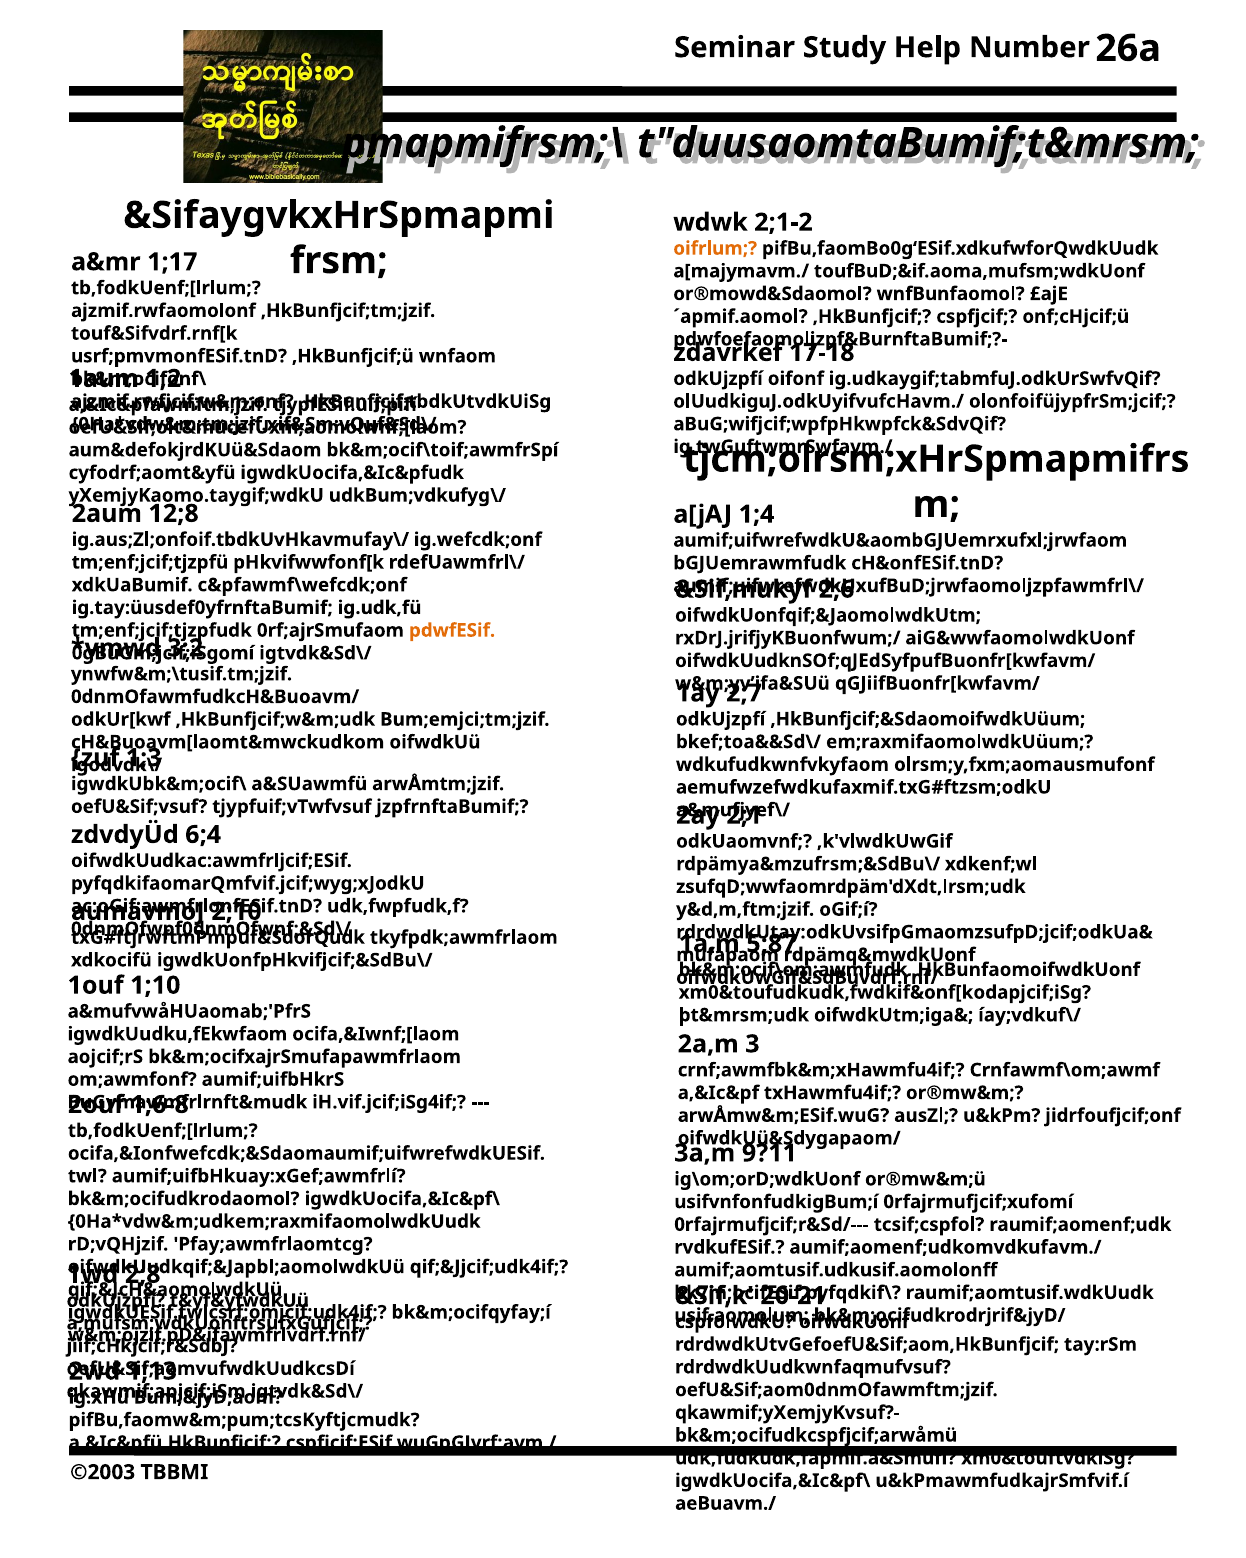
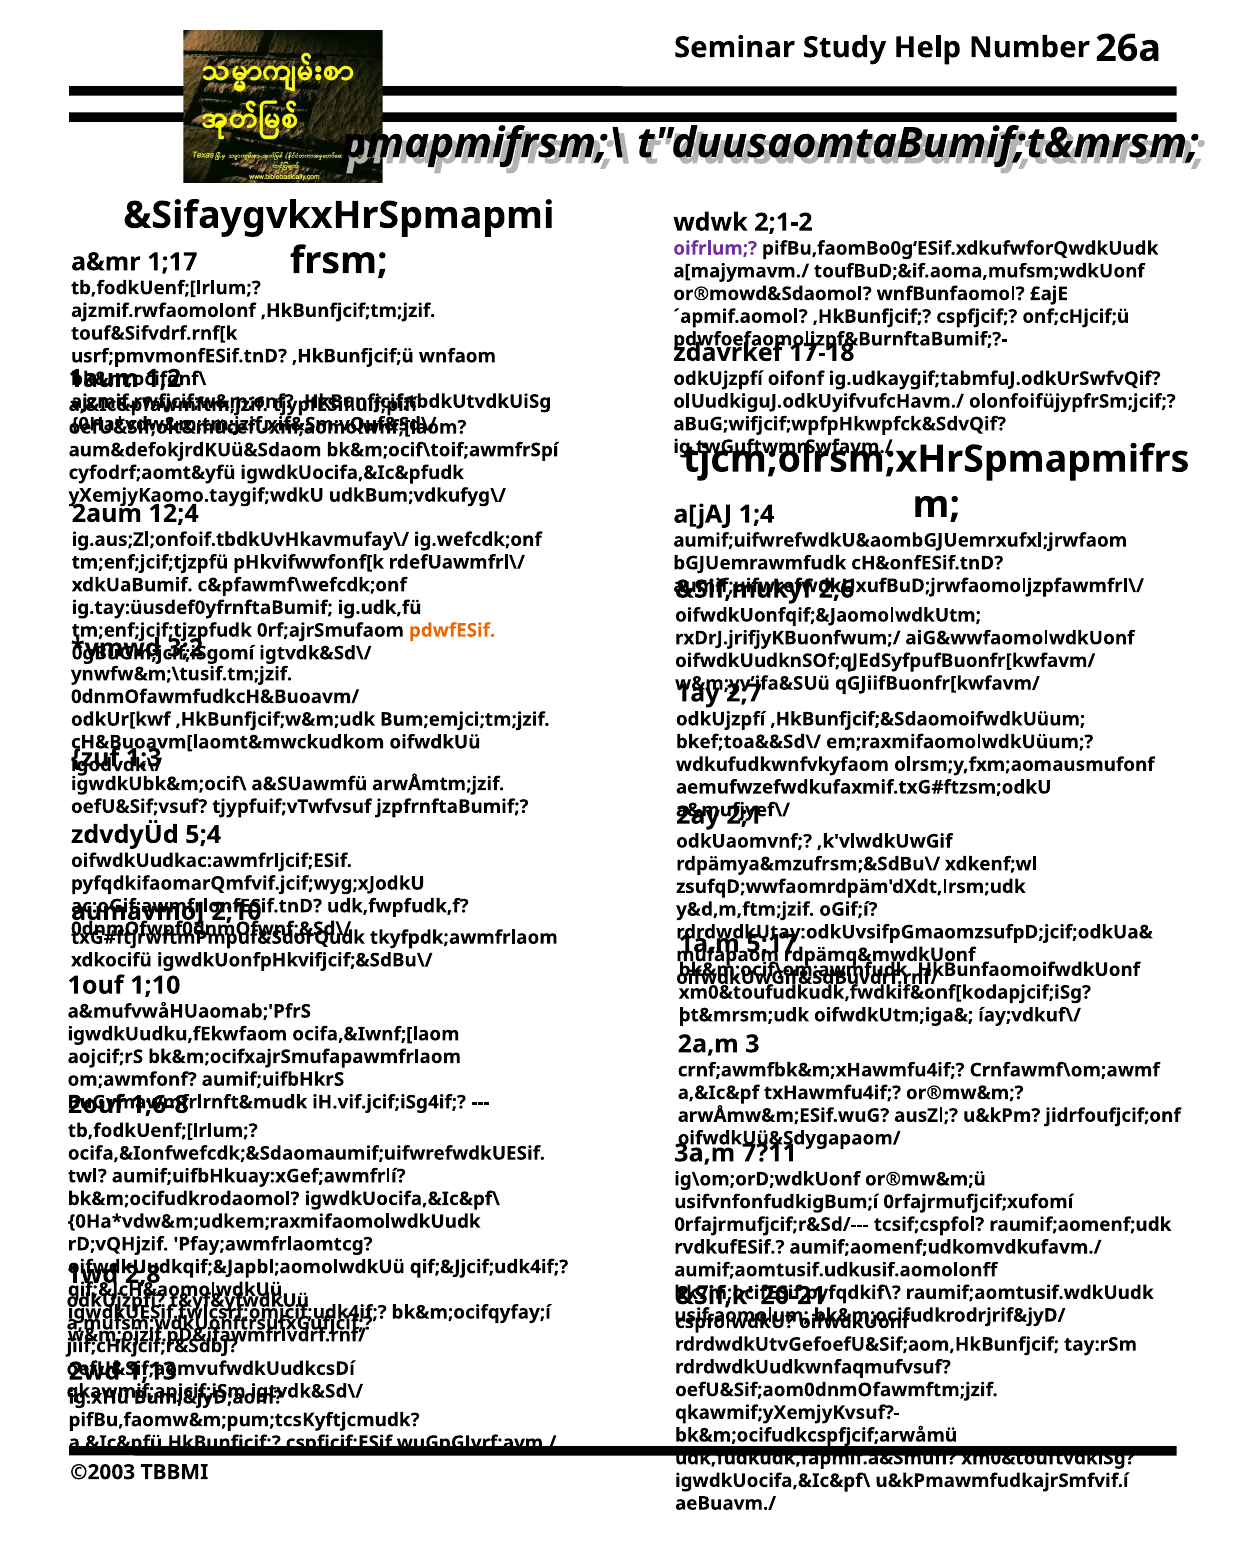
oifrlum colour: orange -> purple
12;8: 12;8 -> 12;4
6;4: 6;4 -> 5;4
5;87: 5;87 -> 5;17
9?11: 9?11 -> 7?11
